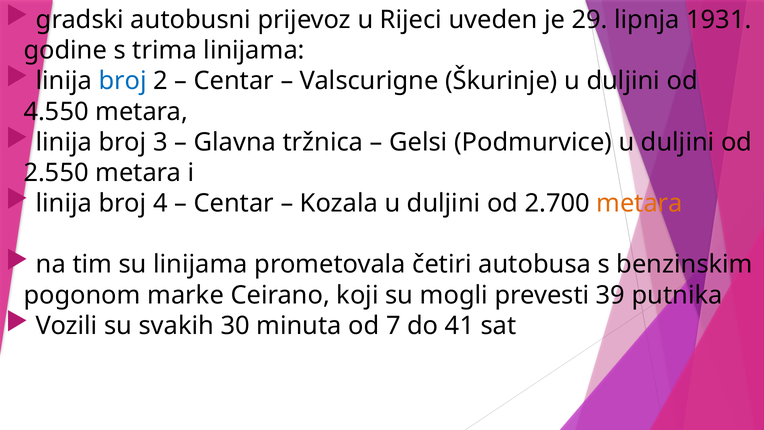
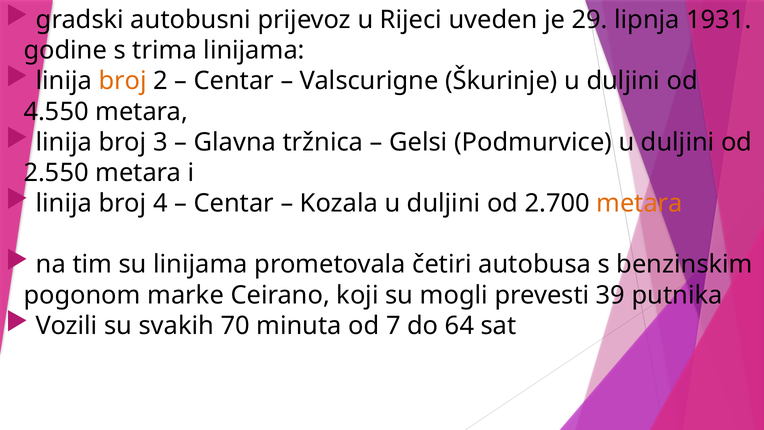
broj at (123, 81) colour: blue -> orange
30: 30 -> 70
41: 41 -> 64
